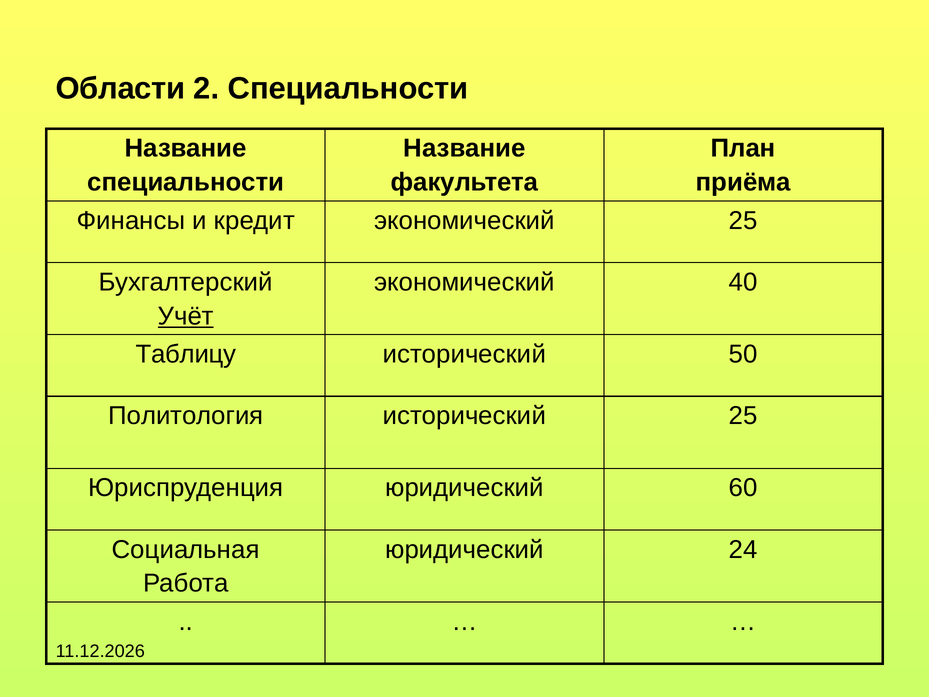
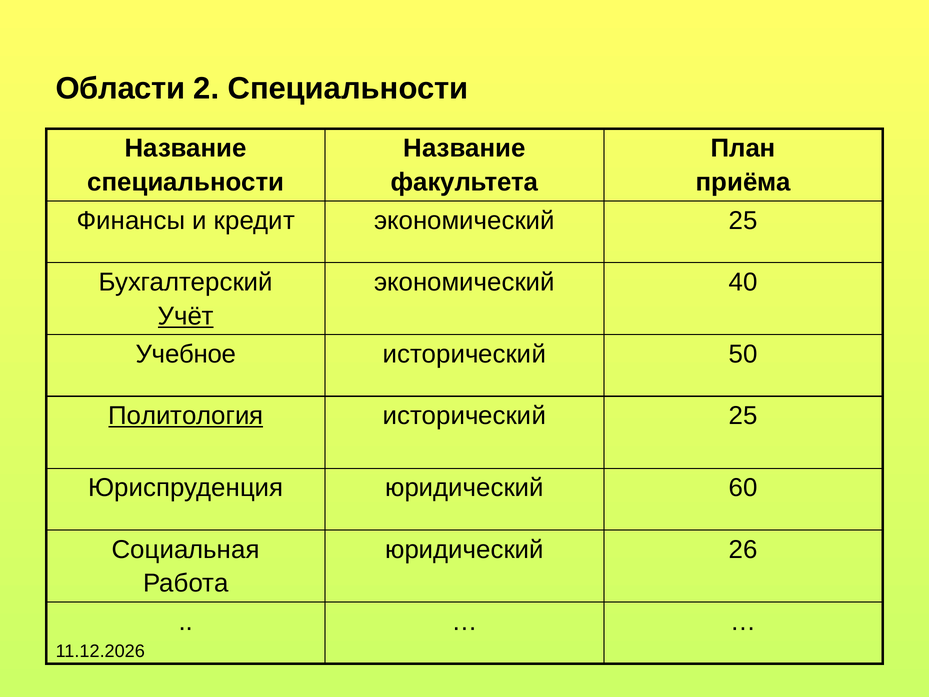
Таблицу: Таблицу -> Учебное
Политология underline: none -> present
24: 24 -> 26
